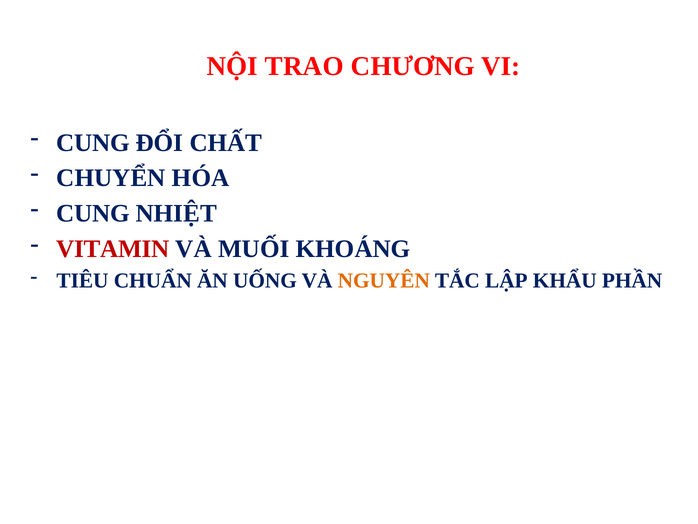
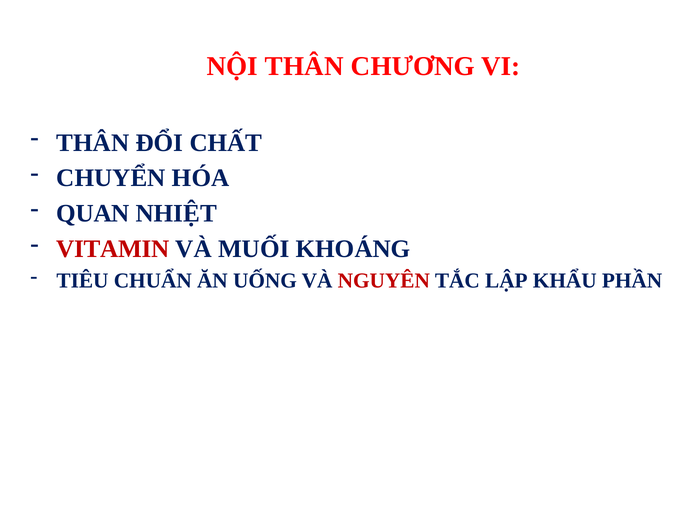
NỘI TRAO: TRAO -> THÂN
CUNG at (93, 143): CUNG -> THÂN
CUNG at (93, 213): CUNG -> QUAN
NGUYÊN colour: orange -> red
